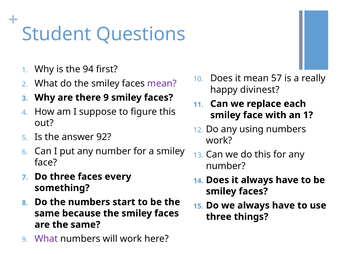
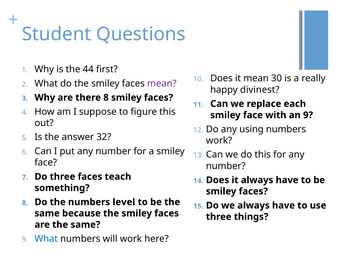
94: 94 -> 44
57: 57 -> 30
there 9: 9 -> 8
an 1: 1 -> 9
92: 92 -> 32
every: every -> teach
start: start -> level
What at (46, 239) colour: purple -> blue
